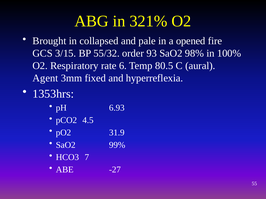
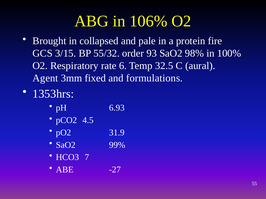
321%: 321% -> 106%
opened: opened -> protein
80.5: 80.5 -> 32.5
hyperreflexia: hyperreflexia -> formulations
